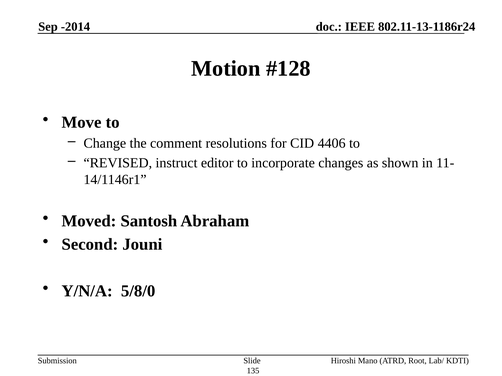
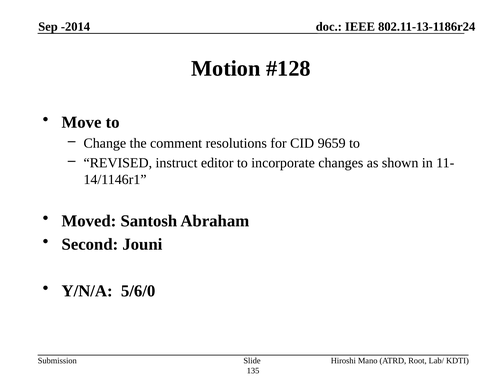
4406: 4406 -> 9659
5/8/0: 5/8/0 -> 5/6/0
